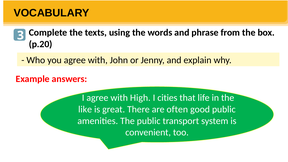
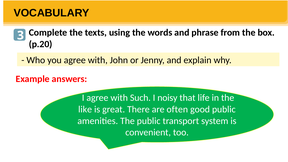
High: High -> Such
cities: cities -> noisy
